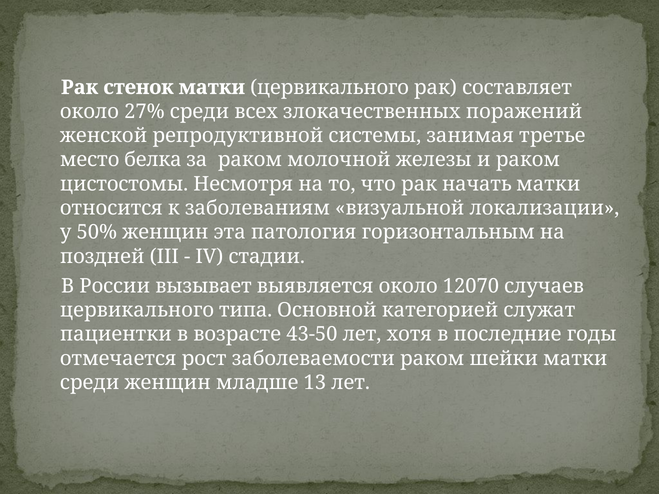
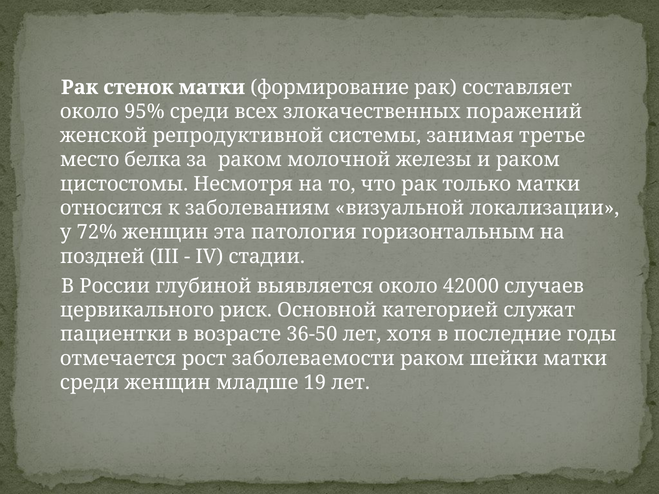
матки цервикального: цервикального -> формирование
27%: 27% -> 95%
начать: начать -> только
50%: 50% -> 72%
вызывает: вызывает -> глубиной
12070: 12070 -> 42000
типа: типа -> риск
43-50: 43-50 -> 36-50
13: 13 -> 19
